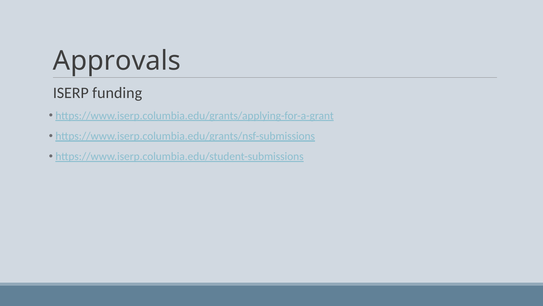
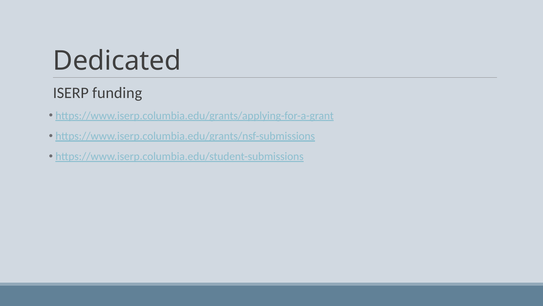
Approvals: Approvals -> Dedicated
